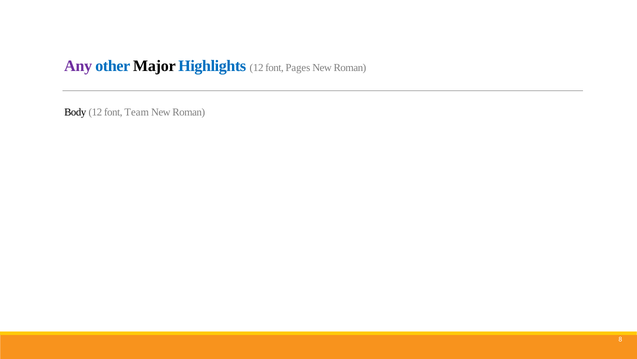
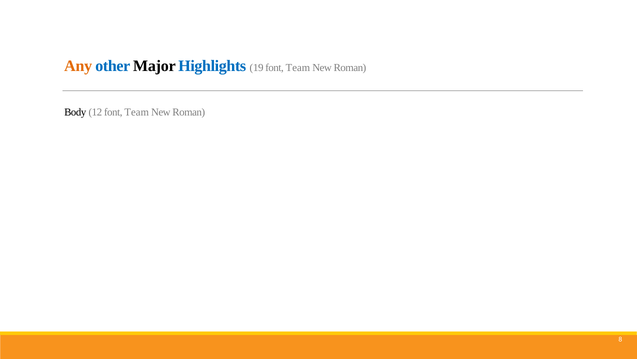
Any colour: purple -> orange
Highlights 12: 12 -> 19
Pages at (298, 68): Pages -> Team
